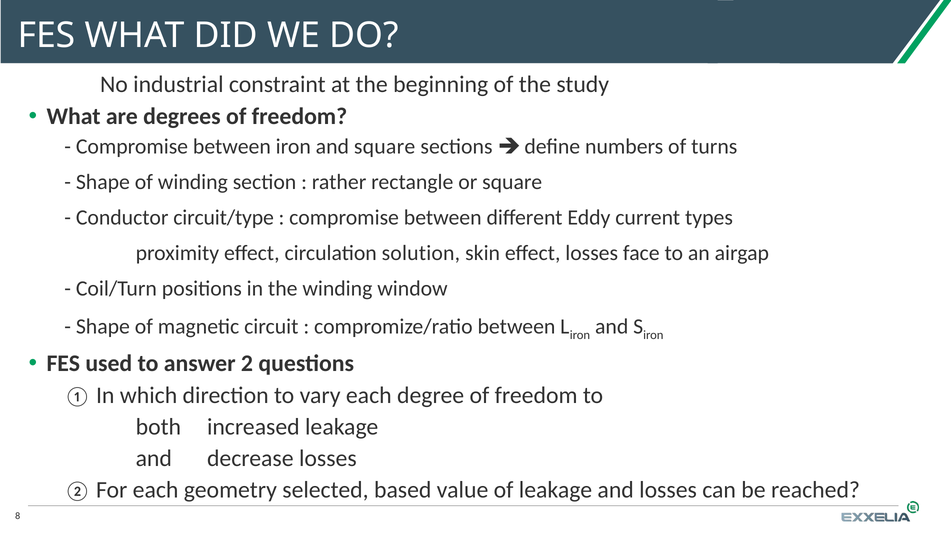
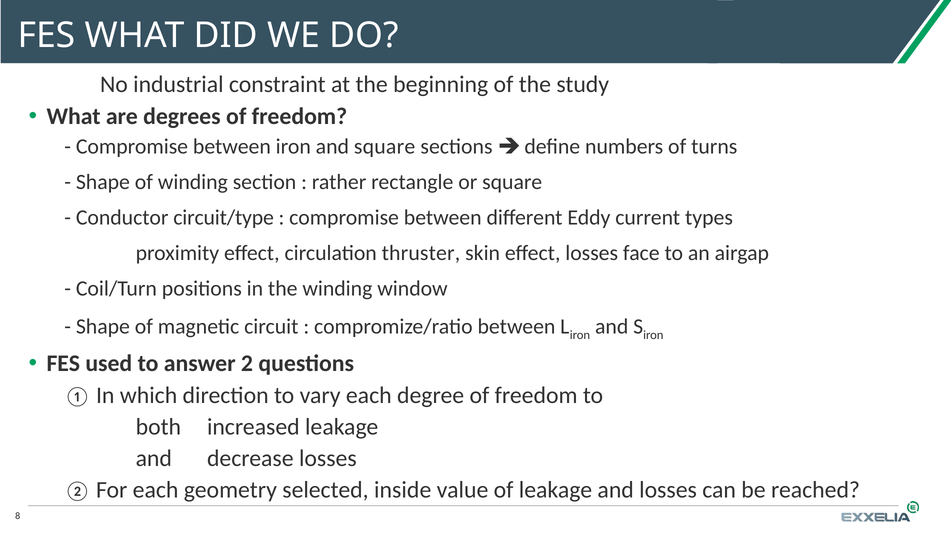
solution: solution -> thruster
based: based -> inside
